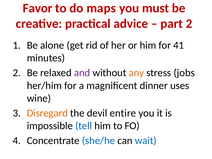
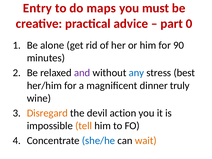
Favor: Favor -> Entry
part 2: 2 -> 0
41: 41 -> 90
any colour: orange -> blue
jobs: jobs -> best
uses: uses -> truly
entire: entire -> action
tell colour: blue -> orange
wait colour: blue -> orange
